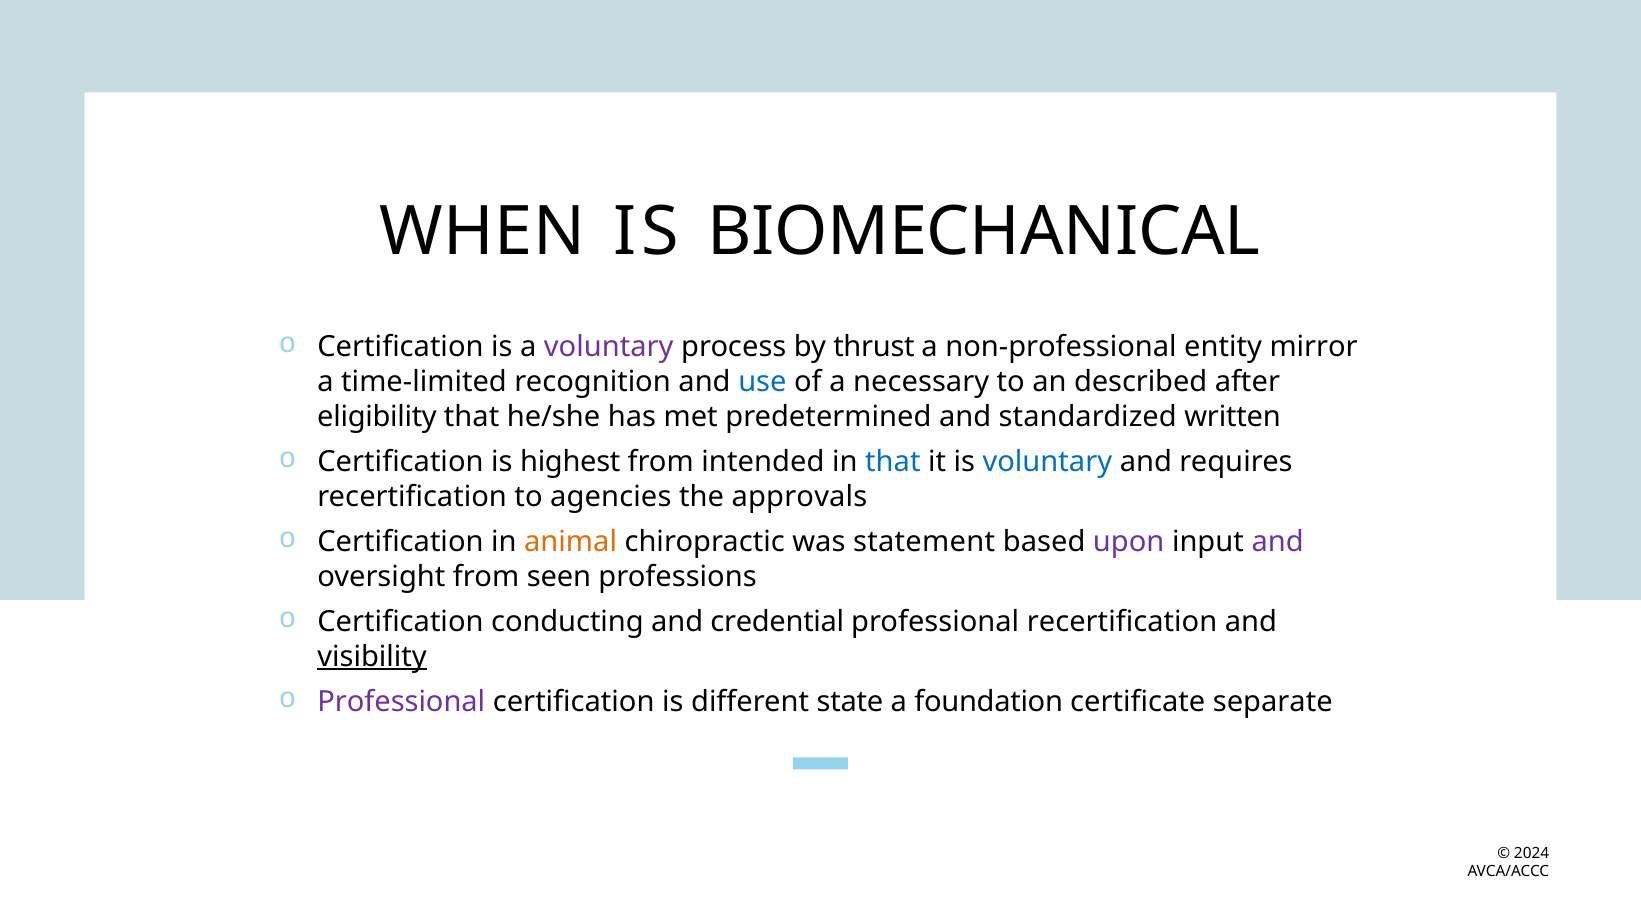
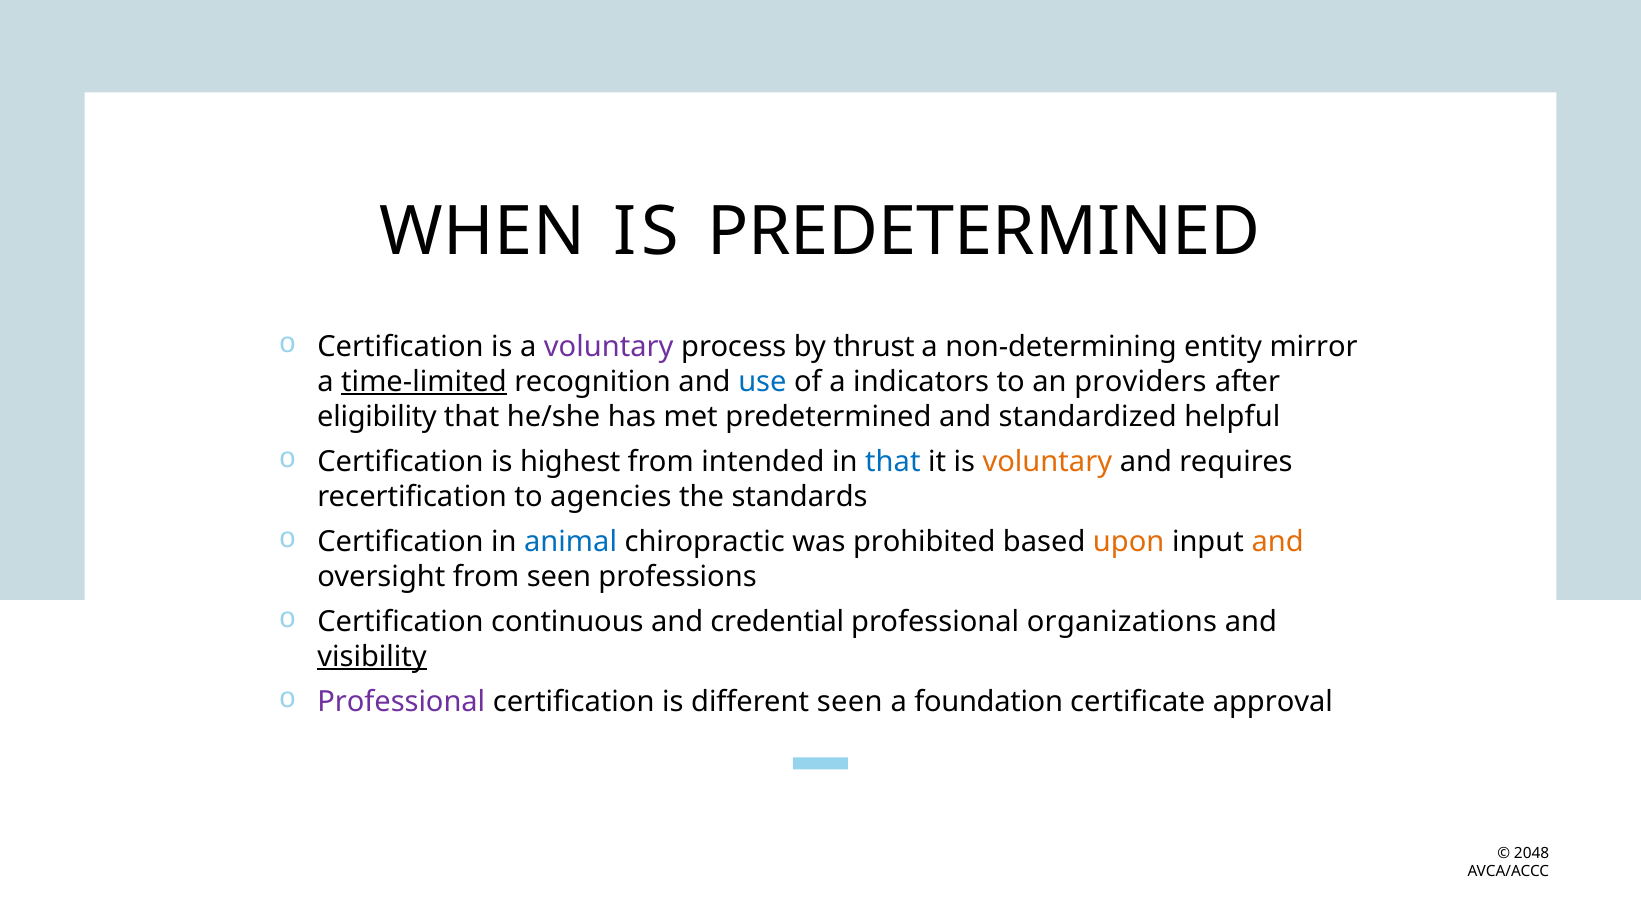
IS BIOMECHANICAL: BIOMECHANICAL -> PREDETERMINED
non-professional: non-professional -> non-determining
time-limited underline: none -> present
necessary: necessary -> indicators
described: described -> providers
written: written -> helpful
voluntary at (1047, 462) colour: blue -> orange
approvals: approvals -> standards
animal colour: orange -> blue
statement: statement -> prohibited
upon colour: purple -> orange
and at (1278, 542) colour: purple -> orange
conducting: conducting -> continuous
professional recertification: recertification -> organizations
different state: state -> seen
separate: separate -> approval
2024: 2024 -> 2048
